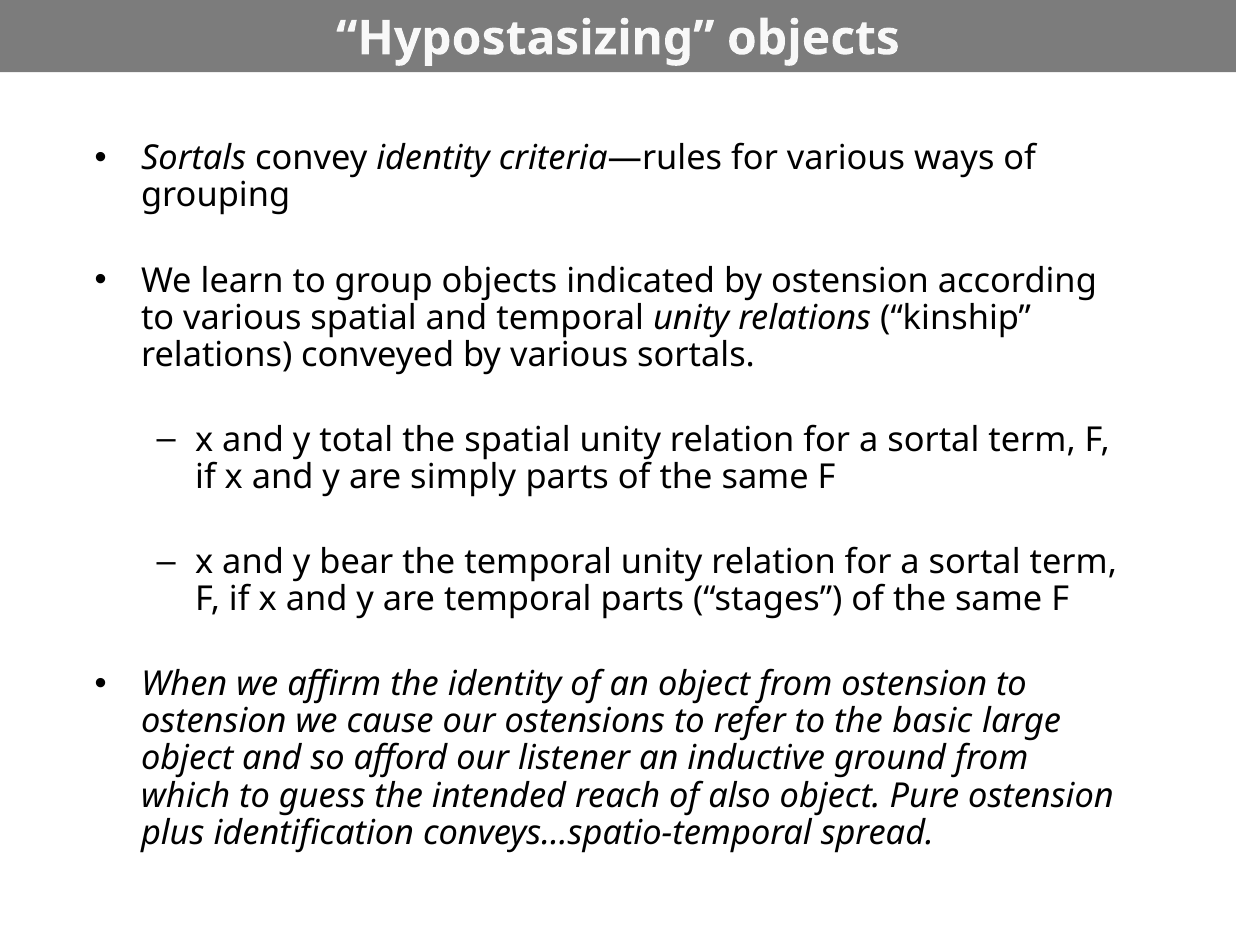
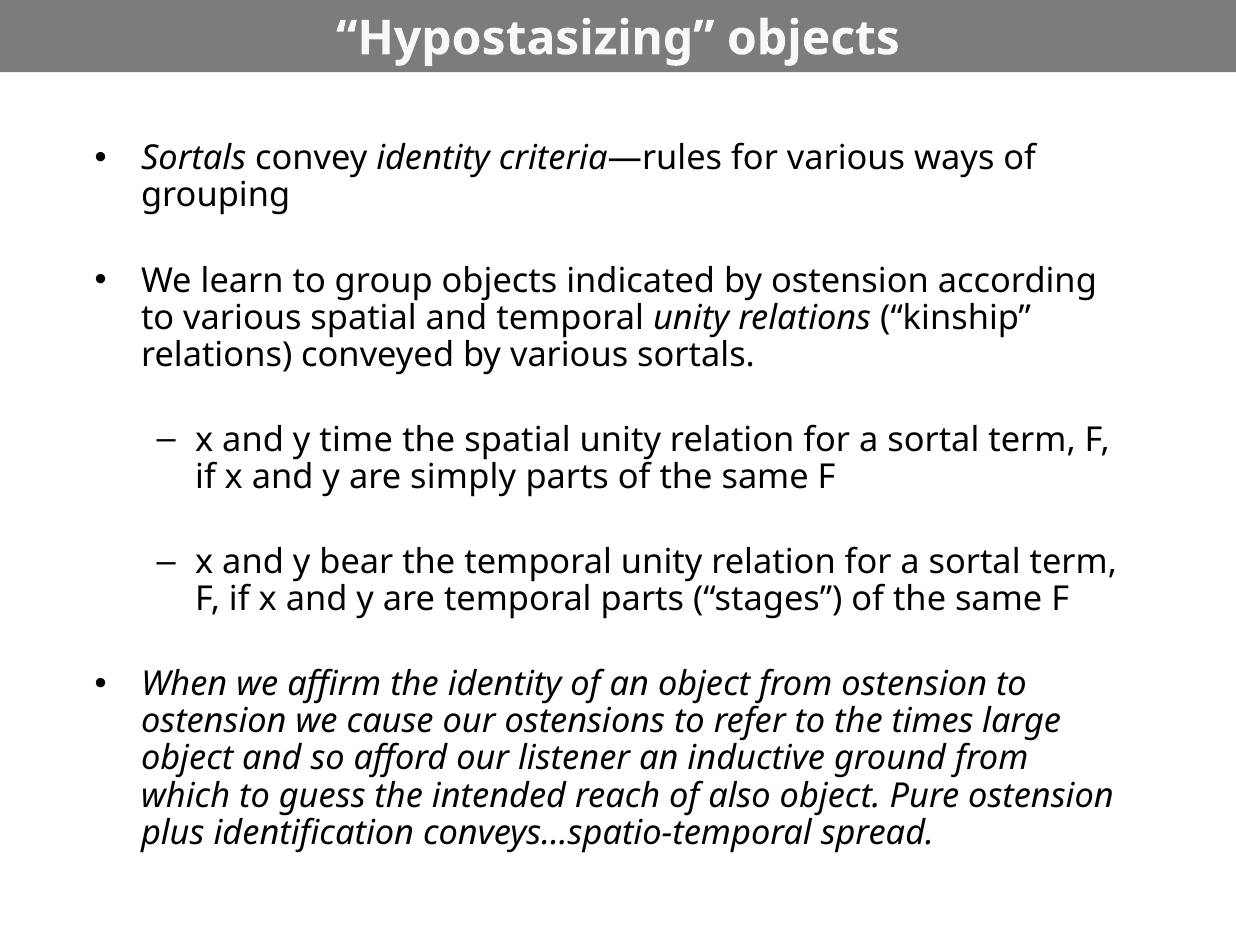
total: total -> time
basic: basic -> times
